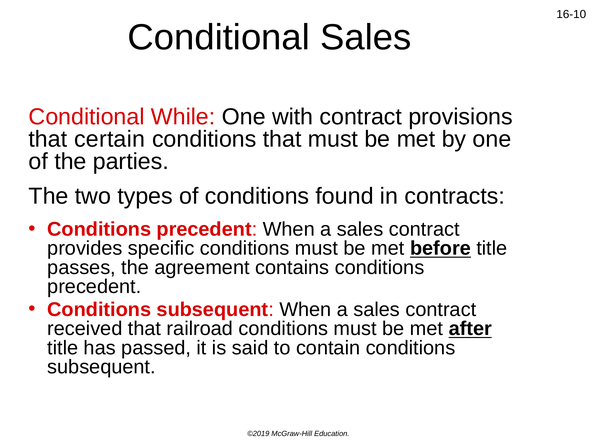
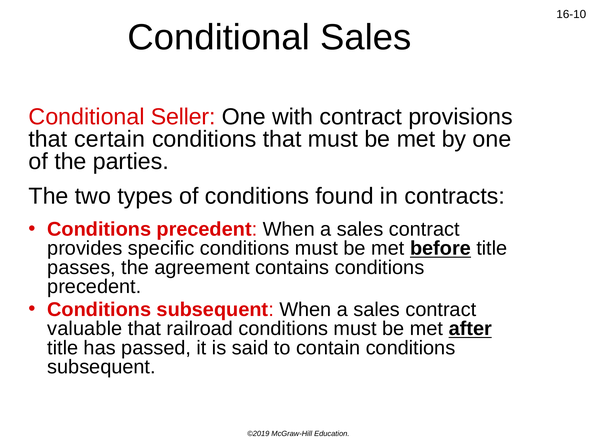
While: While -> Seller
received: received -> valuable
